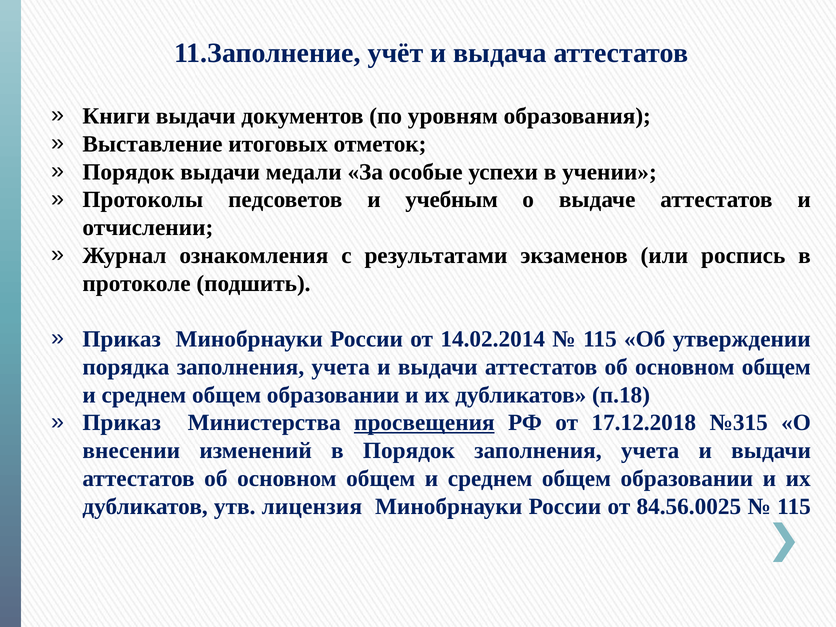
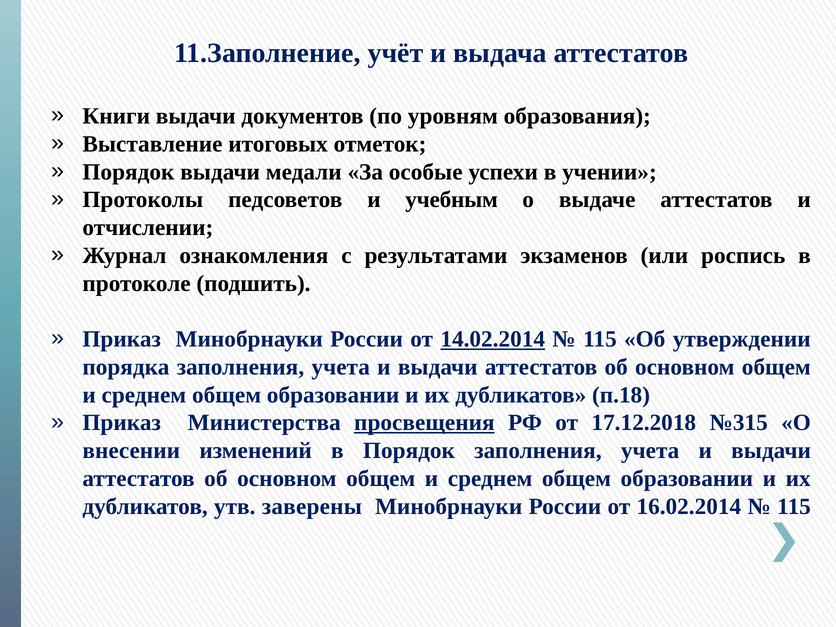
14.02.2014 underline: none -> present
лицензия: лицензия -> заверены
84.56.0025: 84.56.0025 -> 16.02.2014
